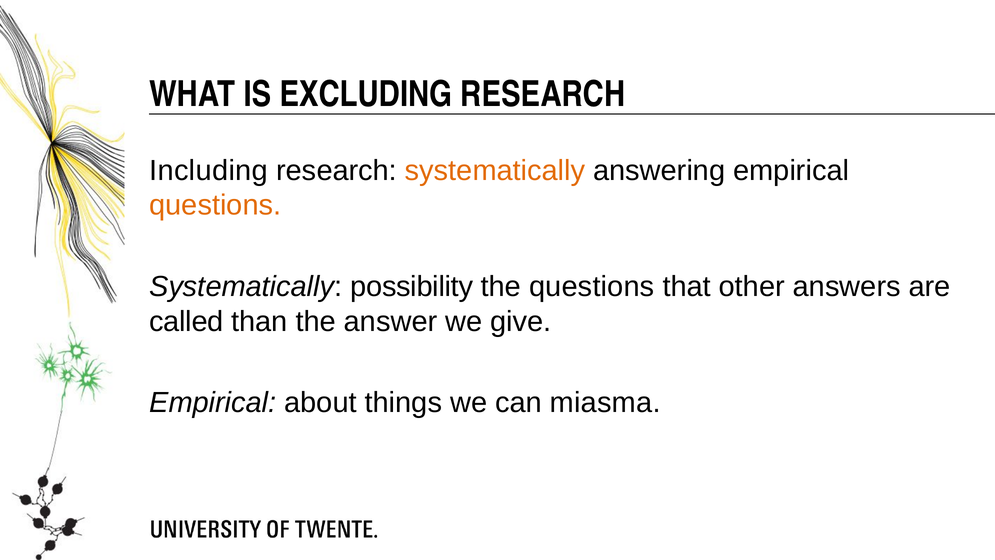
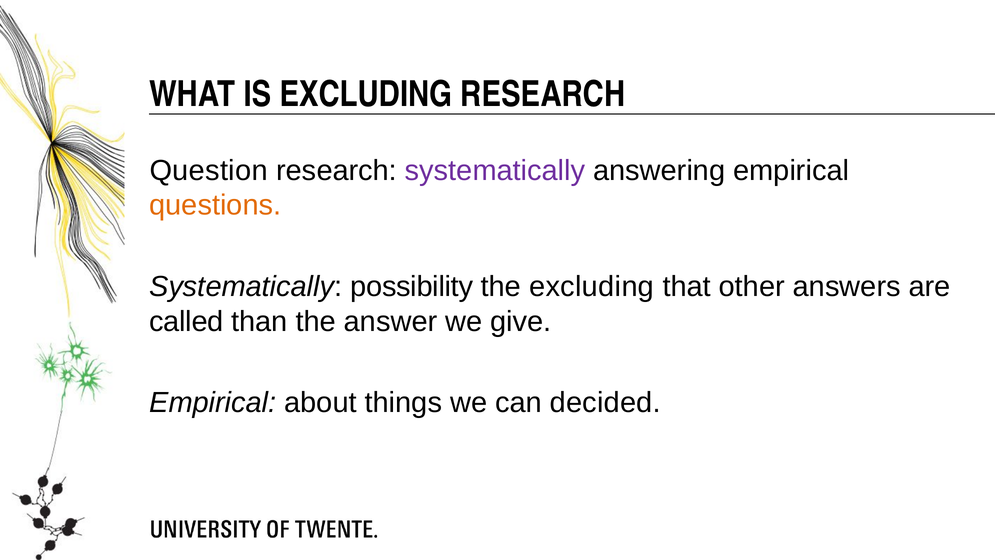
Including: Including -> Question
systematically at (495, 170) colour: orange -> purple
the questions: questions -> excluding
miasma: miasma -> decided
